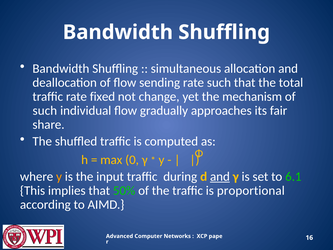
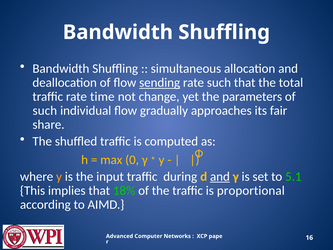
sending underline: none -> present
fixed: fixed -> time
mechanism: mechanism -> parameters
6.1: 6.1 -> 5.1
50%: 50% -> 18%
